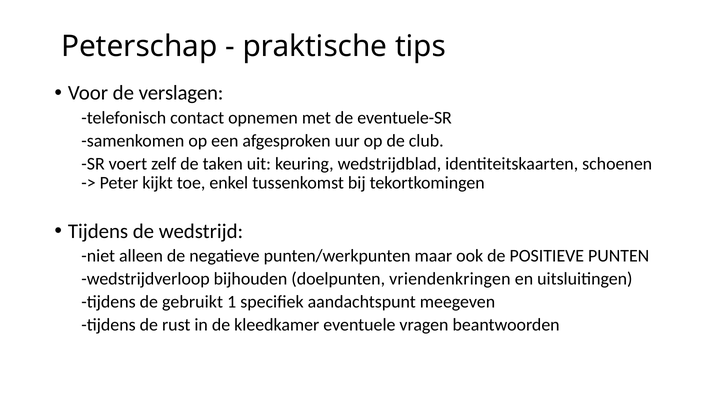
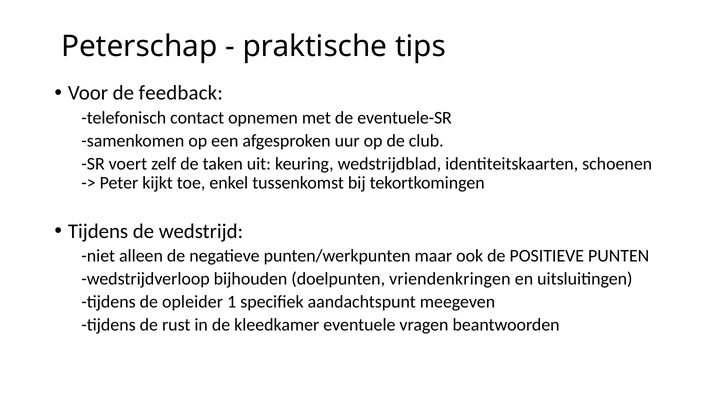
verslagen: verslagen -> feedback
gebruikt: gebruikt -> opleider
